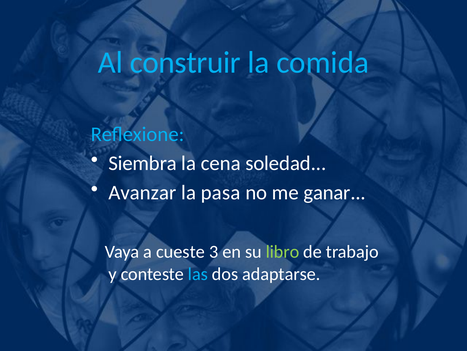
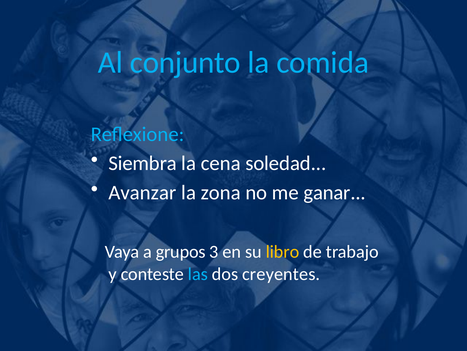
construir: construir -> conjunto
pasa: pasa -> zona
cueste: cueste -> grupos
libro colour: light green -> yellow
adaptarse: adaptarse -> creyentes
